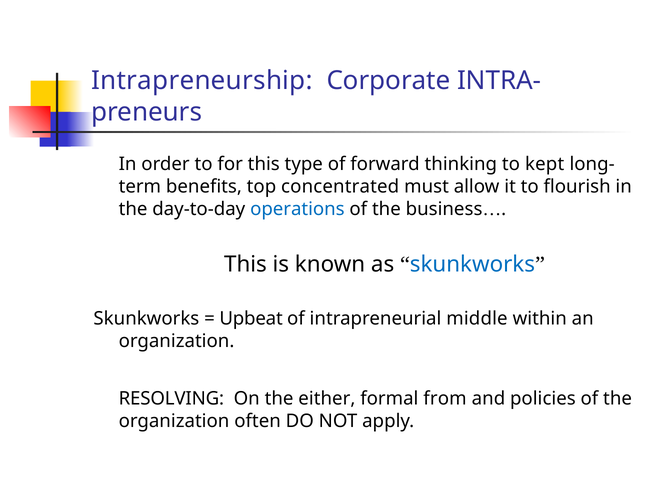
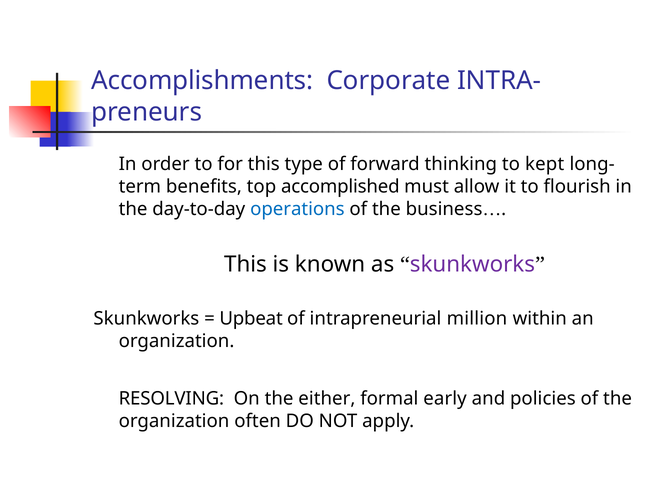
Intrapreneurship: Intrapreneurship -> Accomplishments
concentrated: concentrated -> accomplished
skunkworks at (472, 264) colour: blue -> purple
middle: middle -> million
from: from -> early
